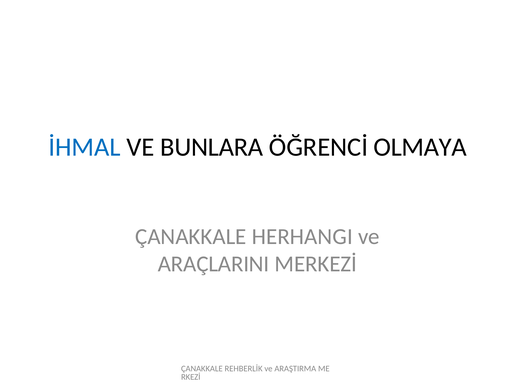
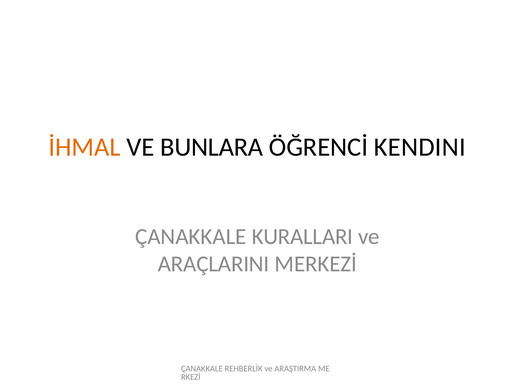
İHMAL colour: blue -> orange
OLMAYA: OLMAYA -> KENDINI
HERHANGI: HERHANGI -> KURALLARI
